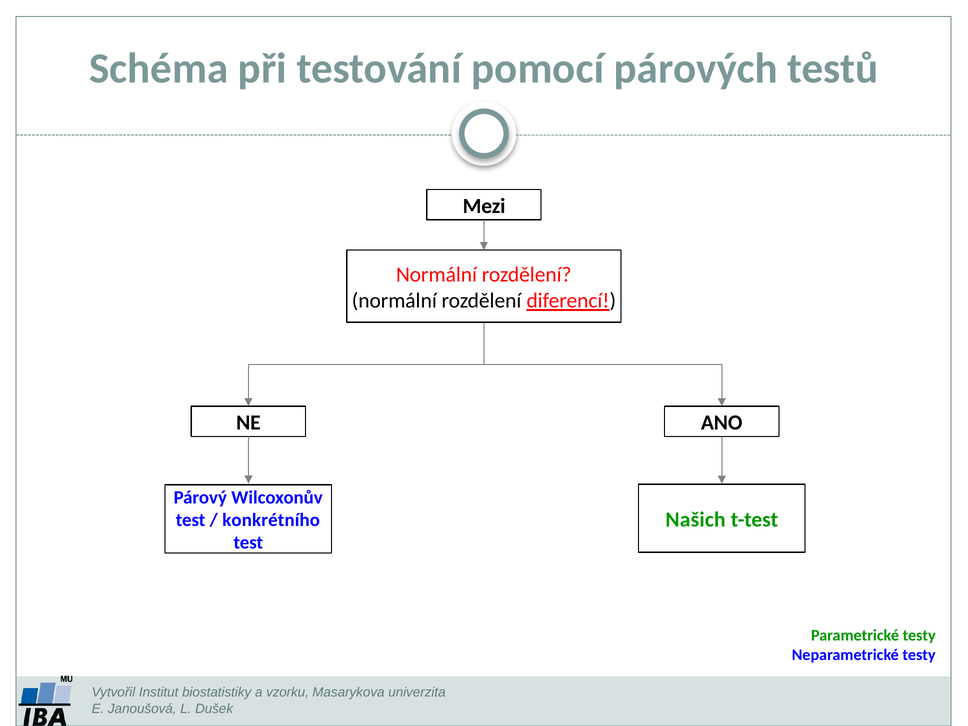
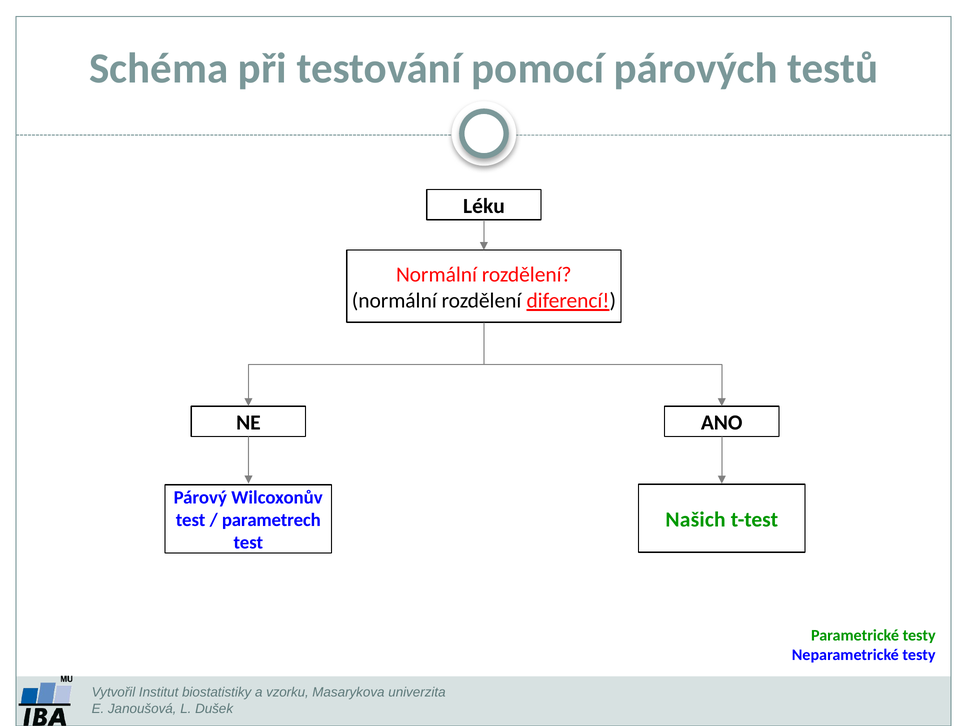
Mezi: Mezi -> Léku
konkrétního: konkrétního -> parametrech
